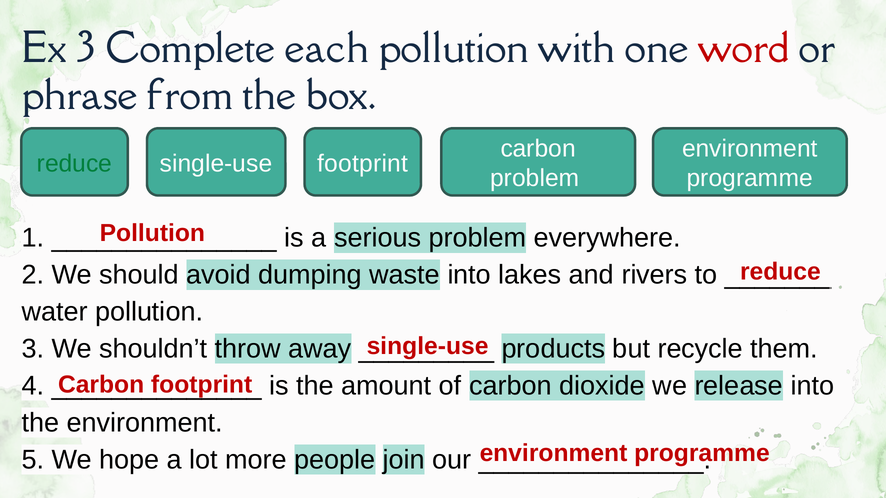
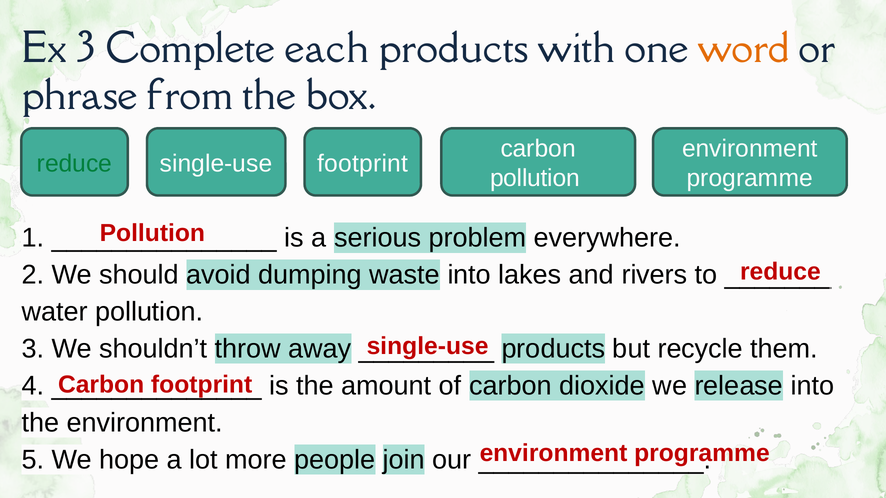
each pollution: pollution -> products
word colour: red -> orange
problem at (535, 178): problem -> pollution
